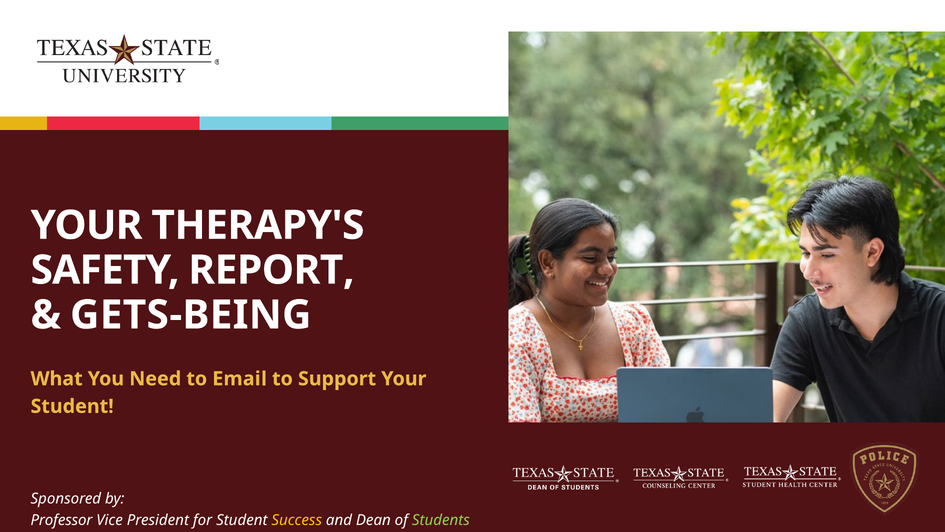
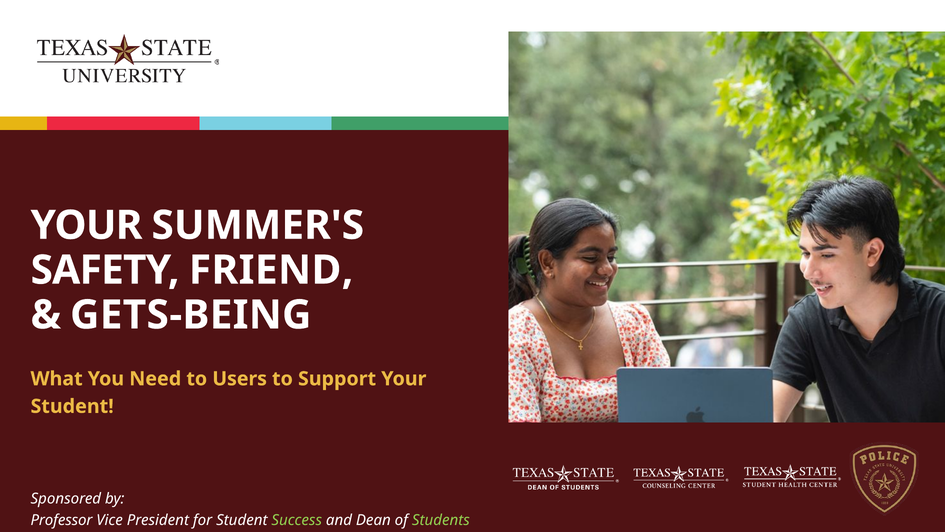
THERAPY'S: THERAPY'S -> SUMMER'S
REPORT: REPORT -> FRIEND
Email: Email -> Users
Success colour: yellow -> light green
